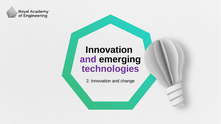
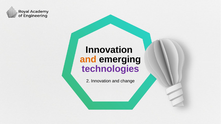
and at (88, 59) colour: purple -> orange
